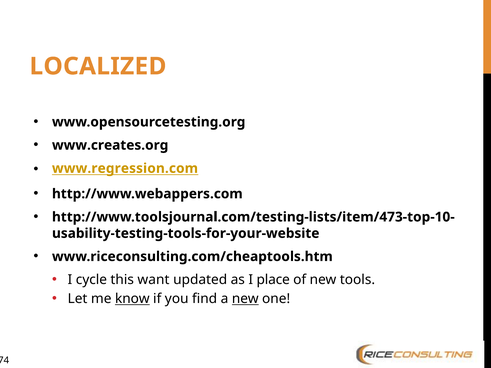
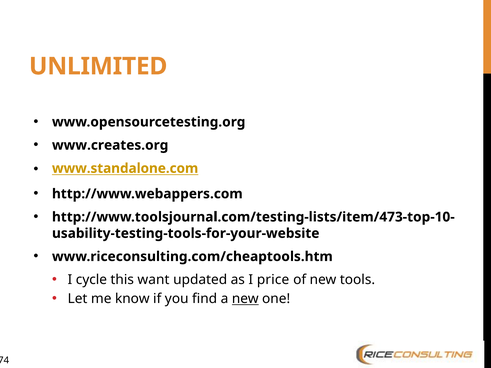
LOCALIZED: LOCALIZED -> UNLIMITED
www.regression.com: www.regression.com -> www.standalone.com
place: place -> price
know underline: present -> none
